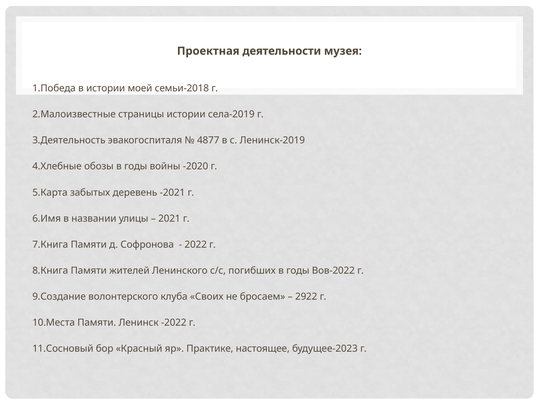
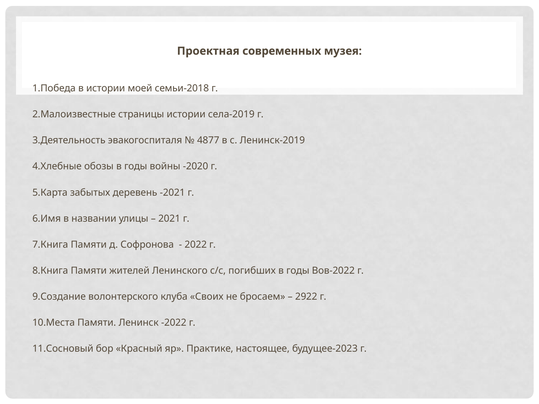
деятельности: деятельности -> современных
